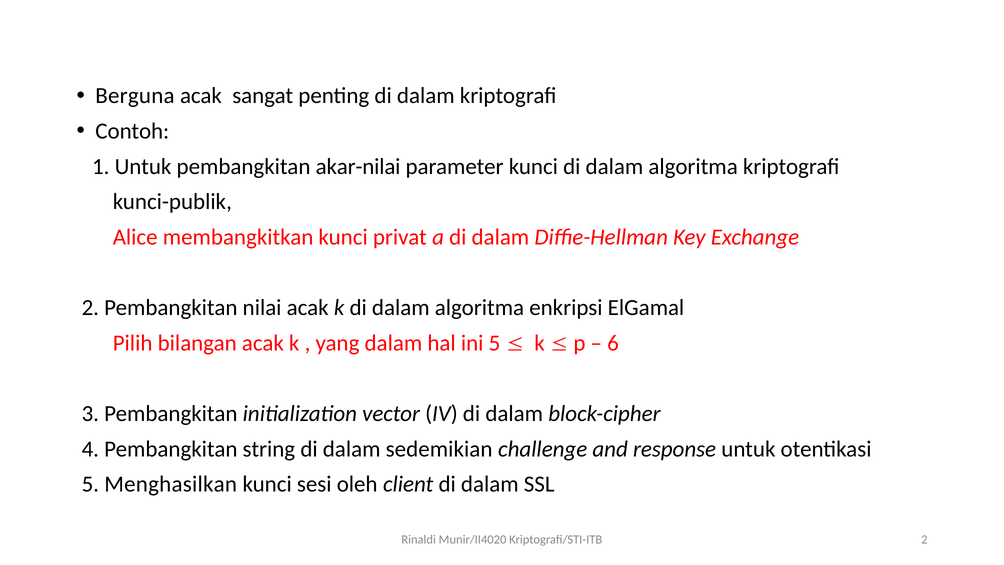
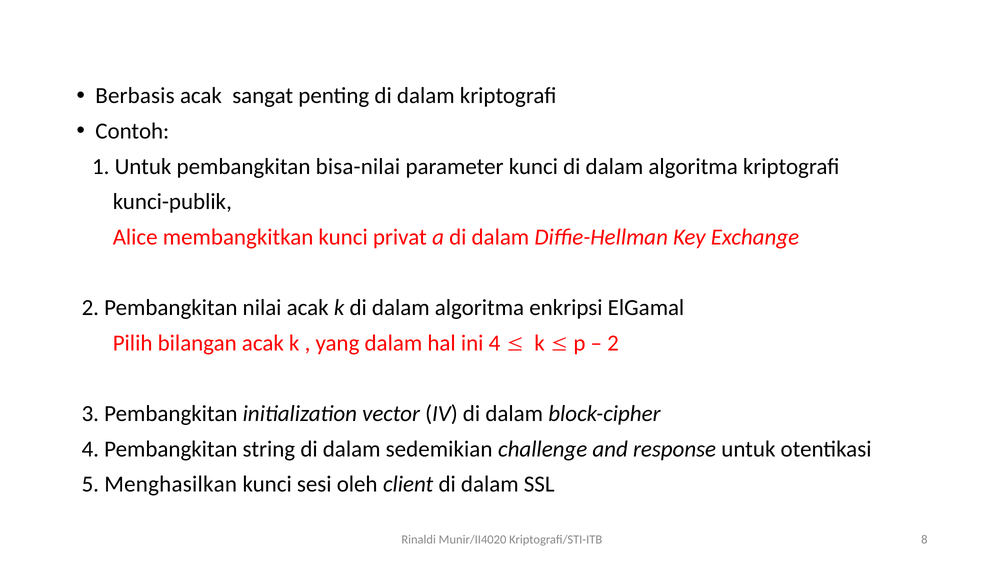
Berguna: Berguna -> Berbasis
akar-nilai: akar-nilai -> bisa-nilai
ini 5: 5 -> 4
6 at (613, 343): 6 -> 2
Kriptografi/STI-ITB 2: 2 -> 8
